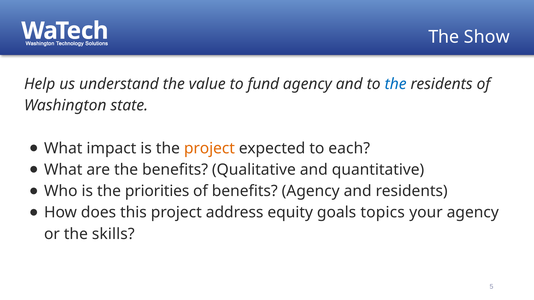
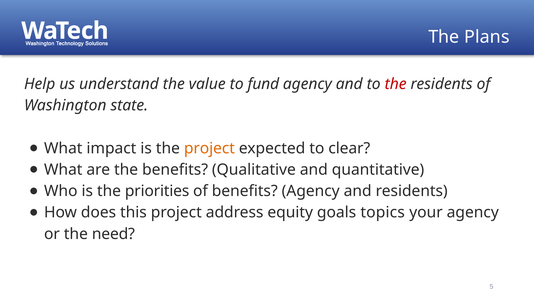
Show: Show -> Plans
the at (396, 84) colour: blue -> red
each: each -> clear
skills: skills -> need
